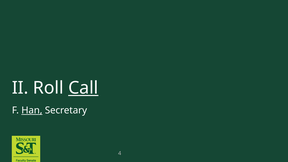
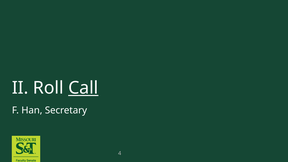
Han underline: present -> none
